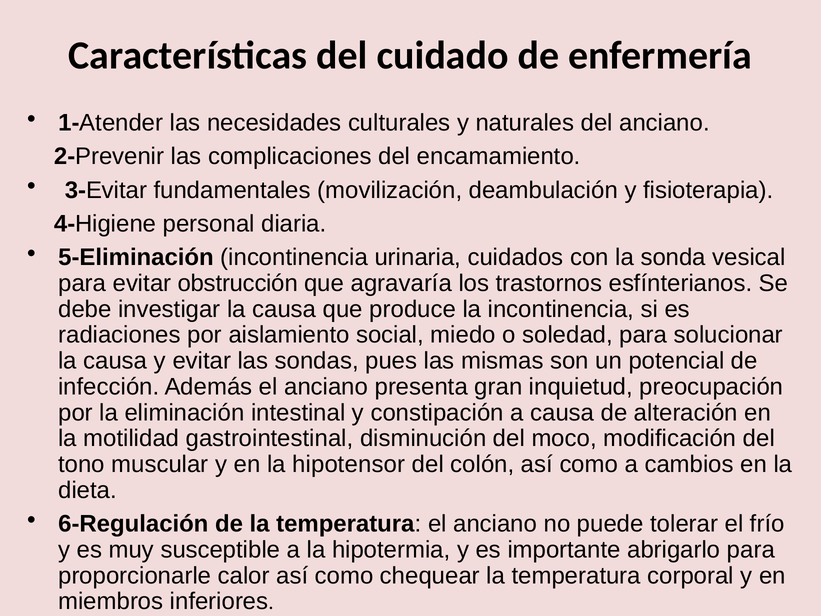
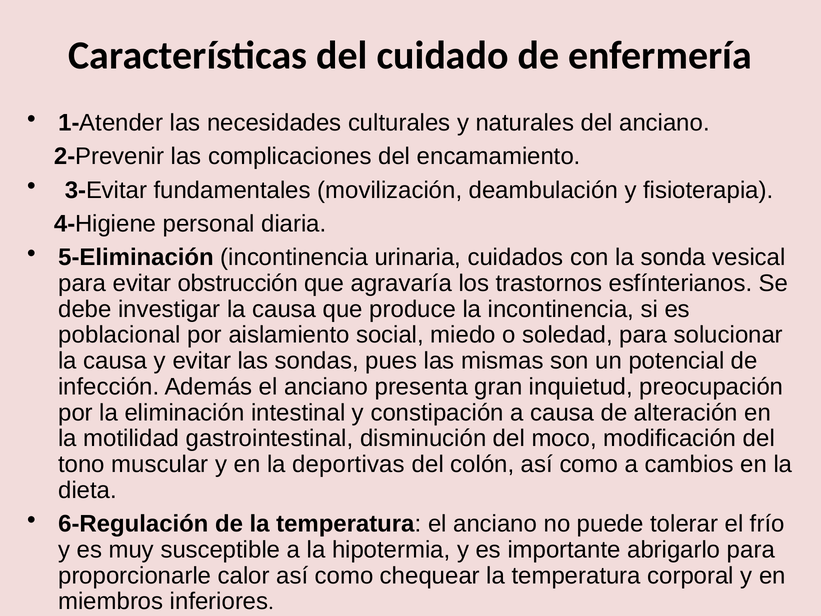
radiaciones: radiaciones -> poblacional
hipotensor: hipotensor -> deportivas
